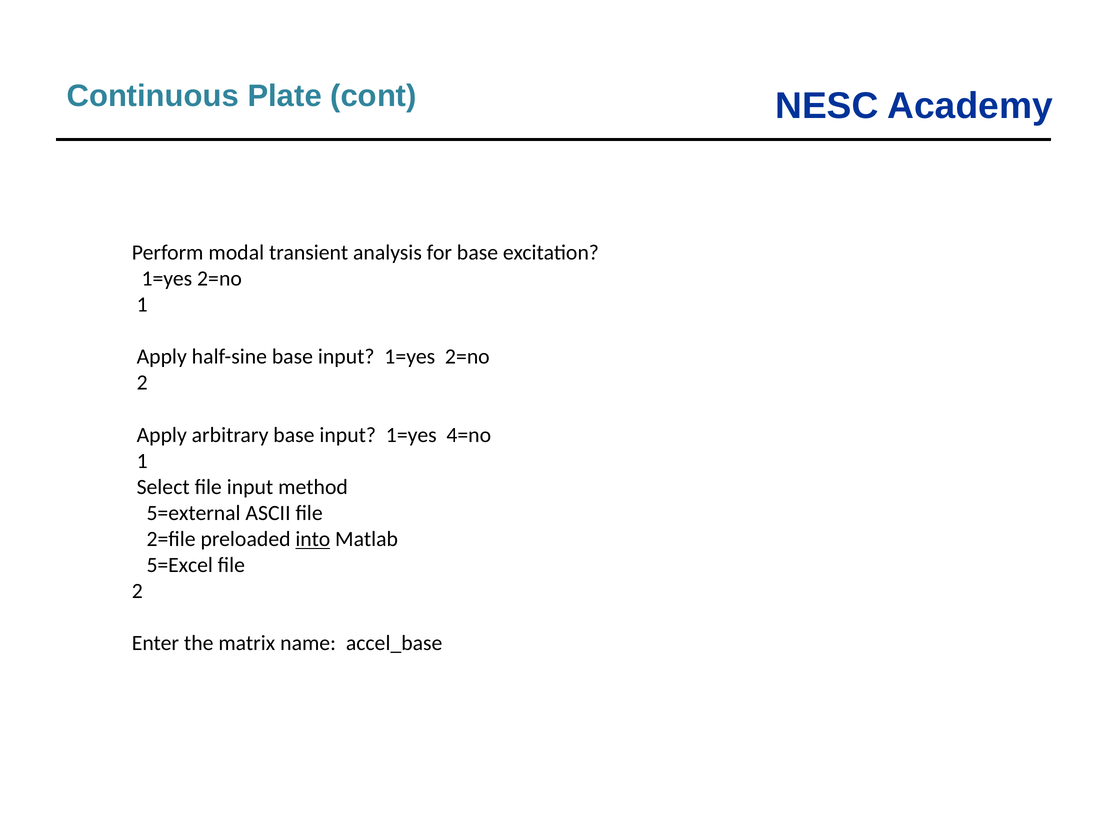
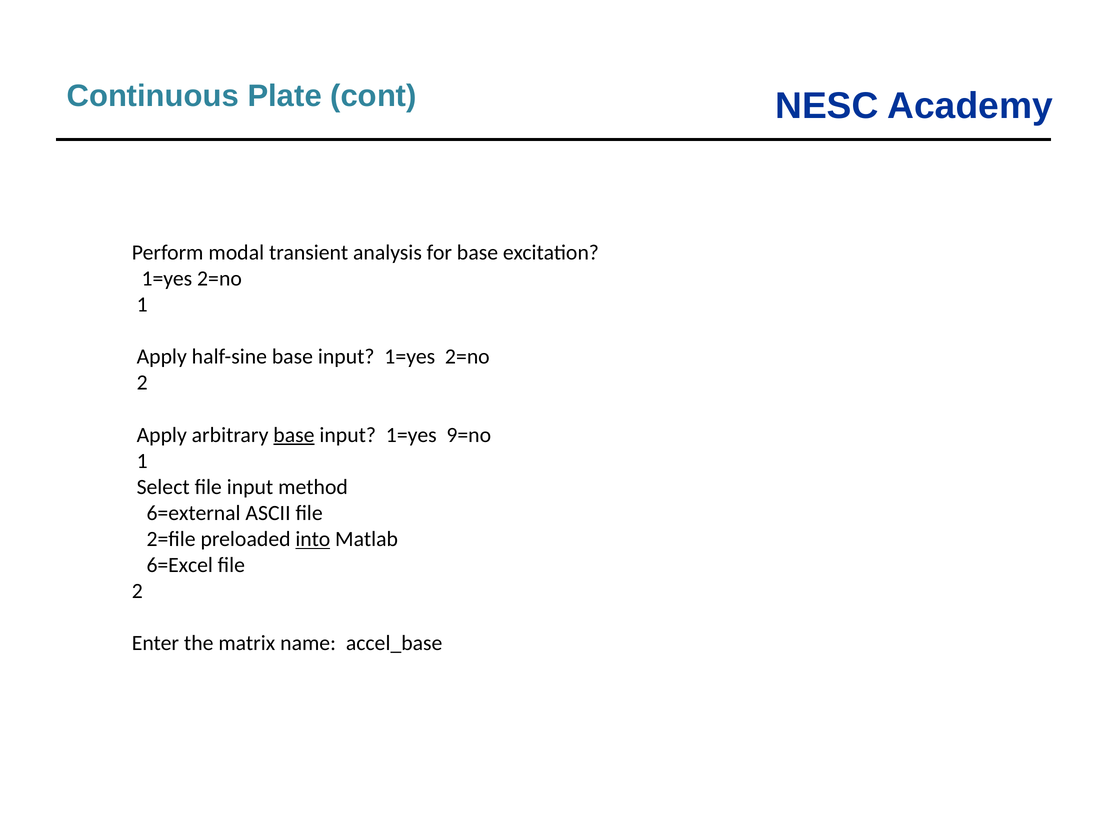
base at (294, 435) underline: none -> present
4=no: 4=no -> 9=no
5=external: 5=external -> 6=external
5=Excel: 5=Excel -> 6=Excel
